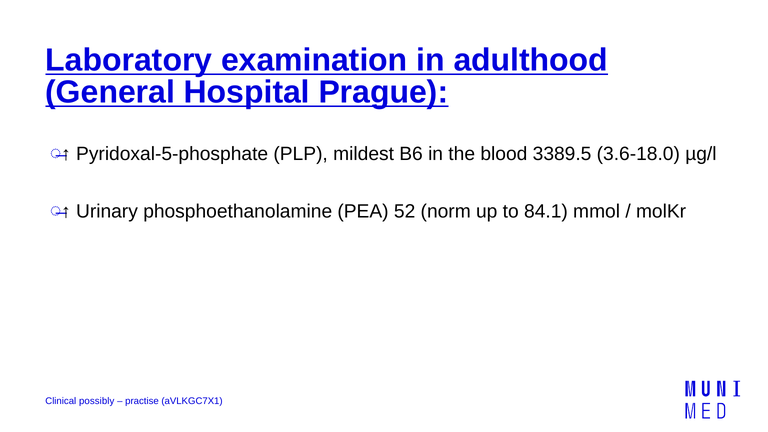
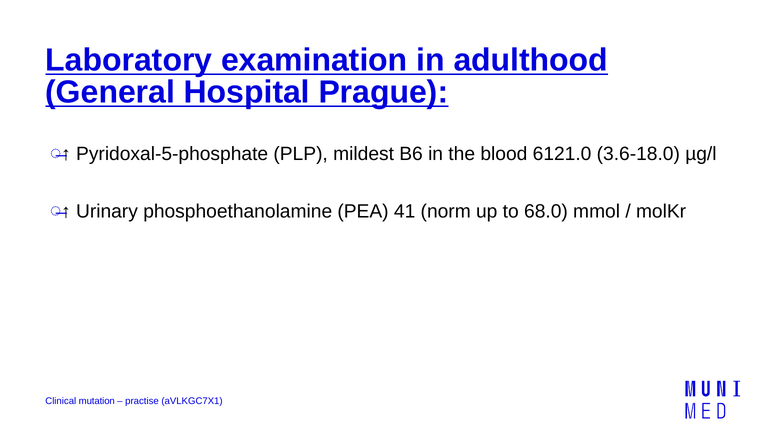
3389.5: 3389.5 -> 6121.0
52: 52 -> 41
84.1: 84.1 -> 68.0
possibly: possibly -> mutation
